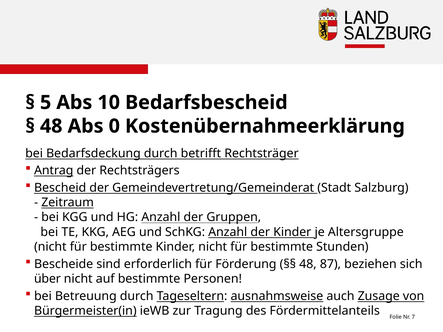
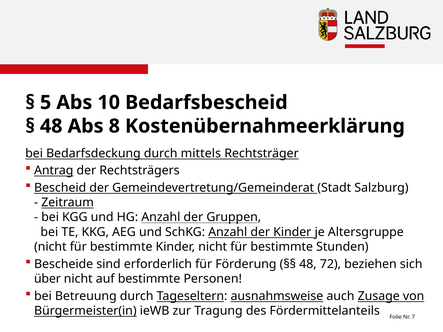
0: 0 -> 8
betrifft: betrifft -> mittels
87: 87 -> 72
